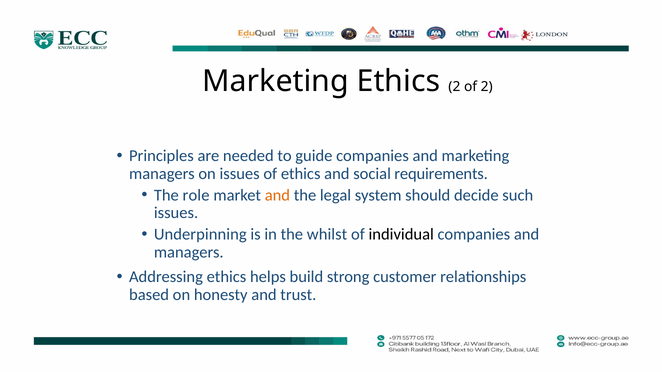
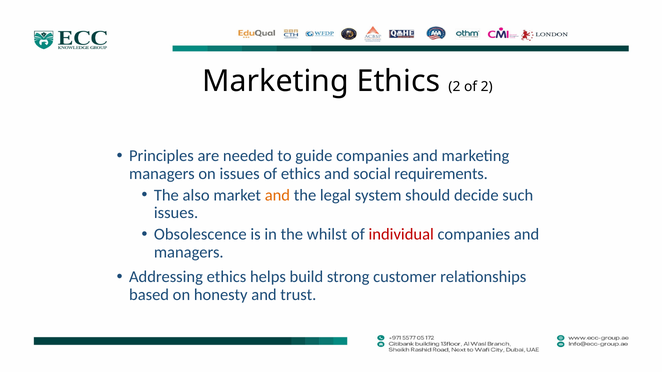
role: role -> also
Underpinning: Underpinning -> Obsolescence
individual colour: black -> red
